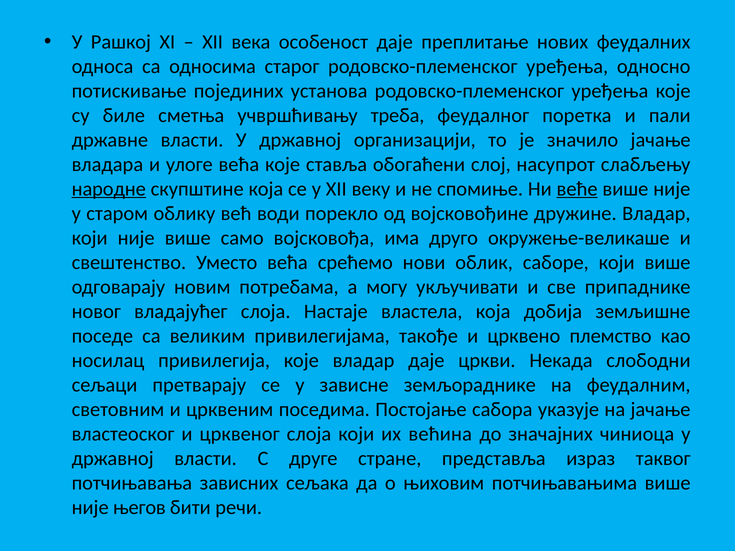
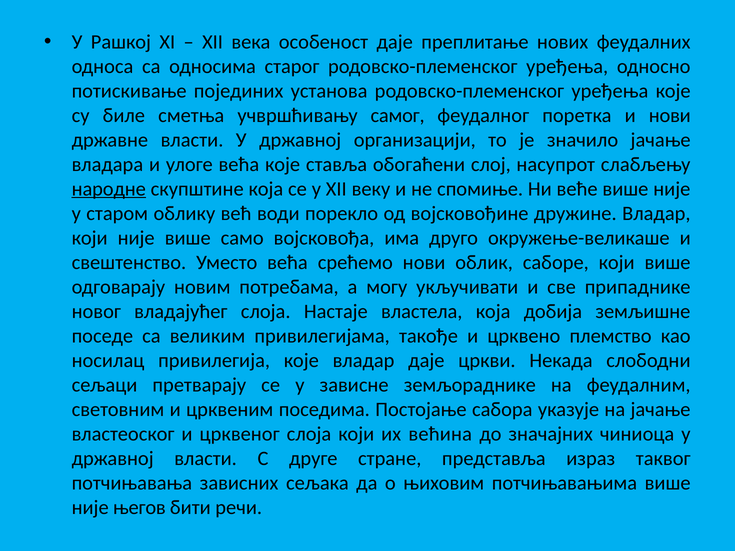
треба: треба -> самог
и пали: пали -> нови
веће underline: present -> none
